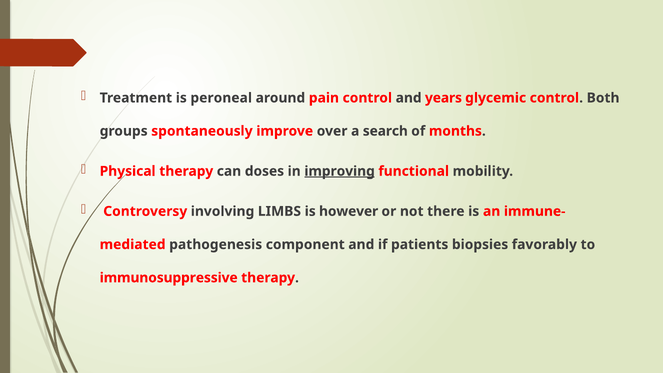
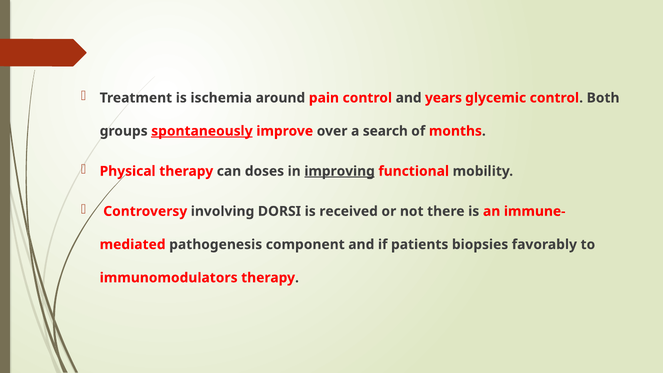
peroneal: peroneal -> ischemia
spontaneously underline: none -> present
LIMBS: LIMBS -> DORSI
however: however -> received
immunosuppressive: immunosuppressive -> immunomodulators
